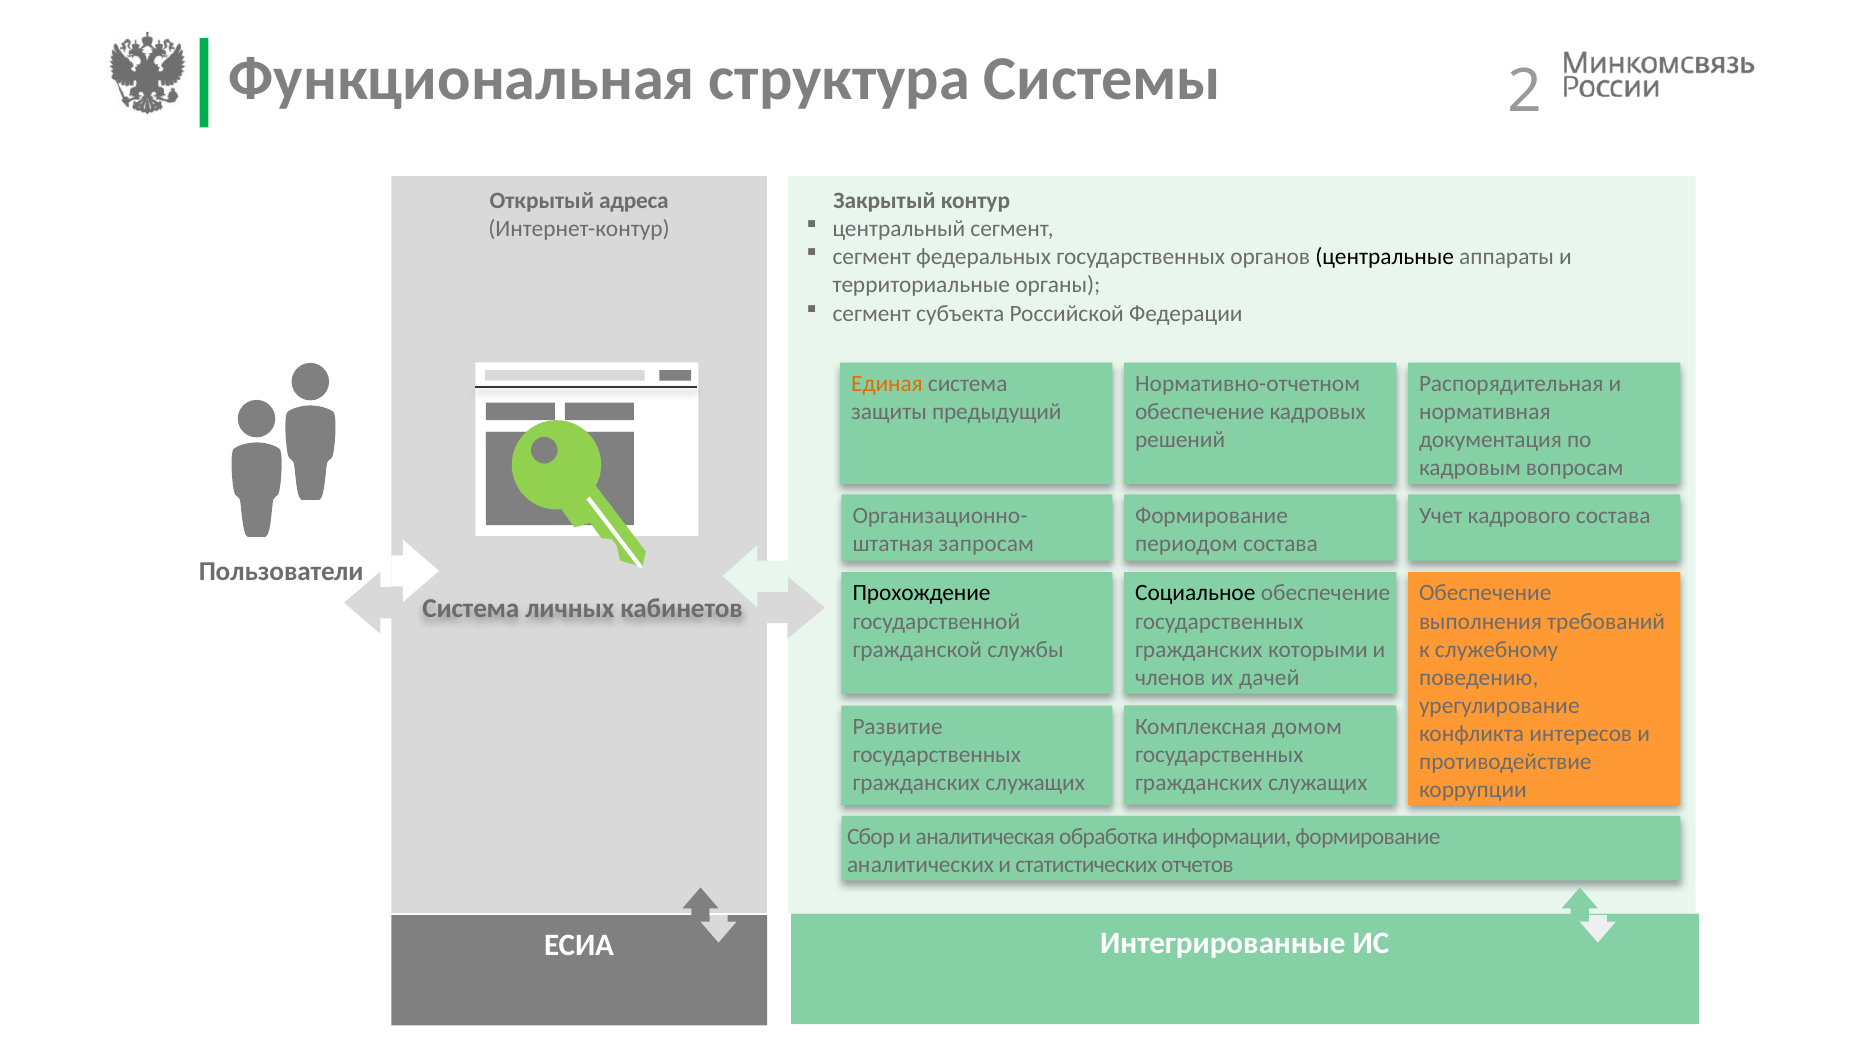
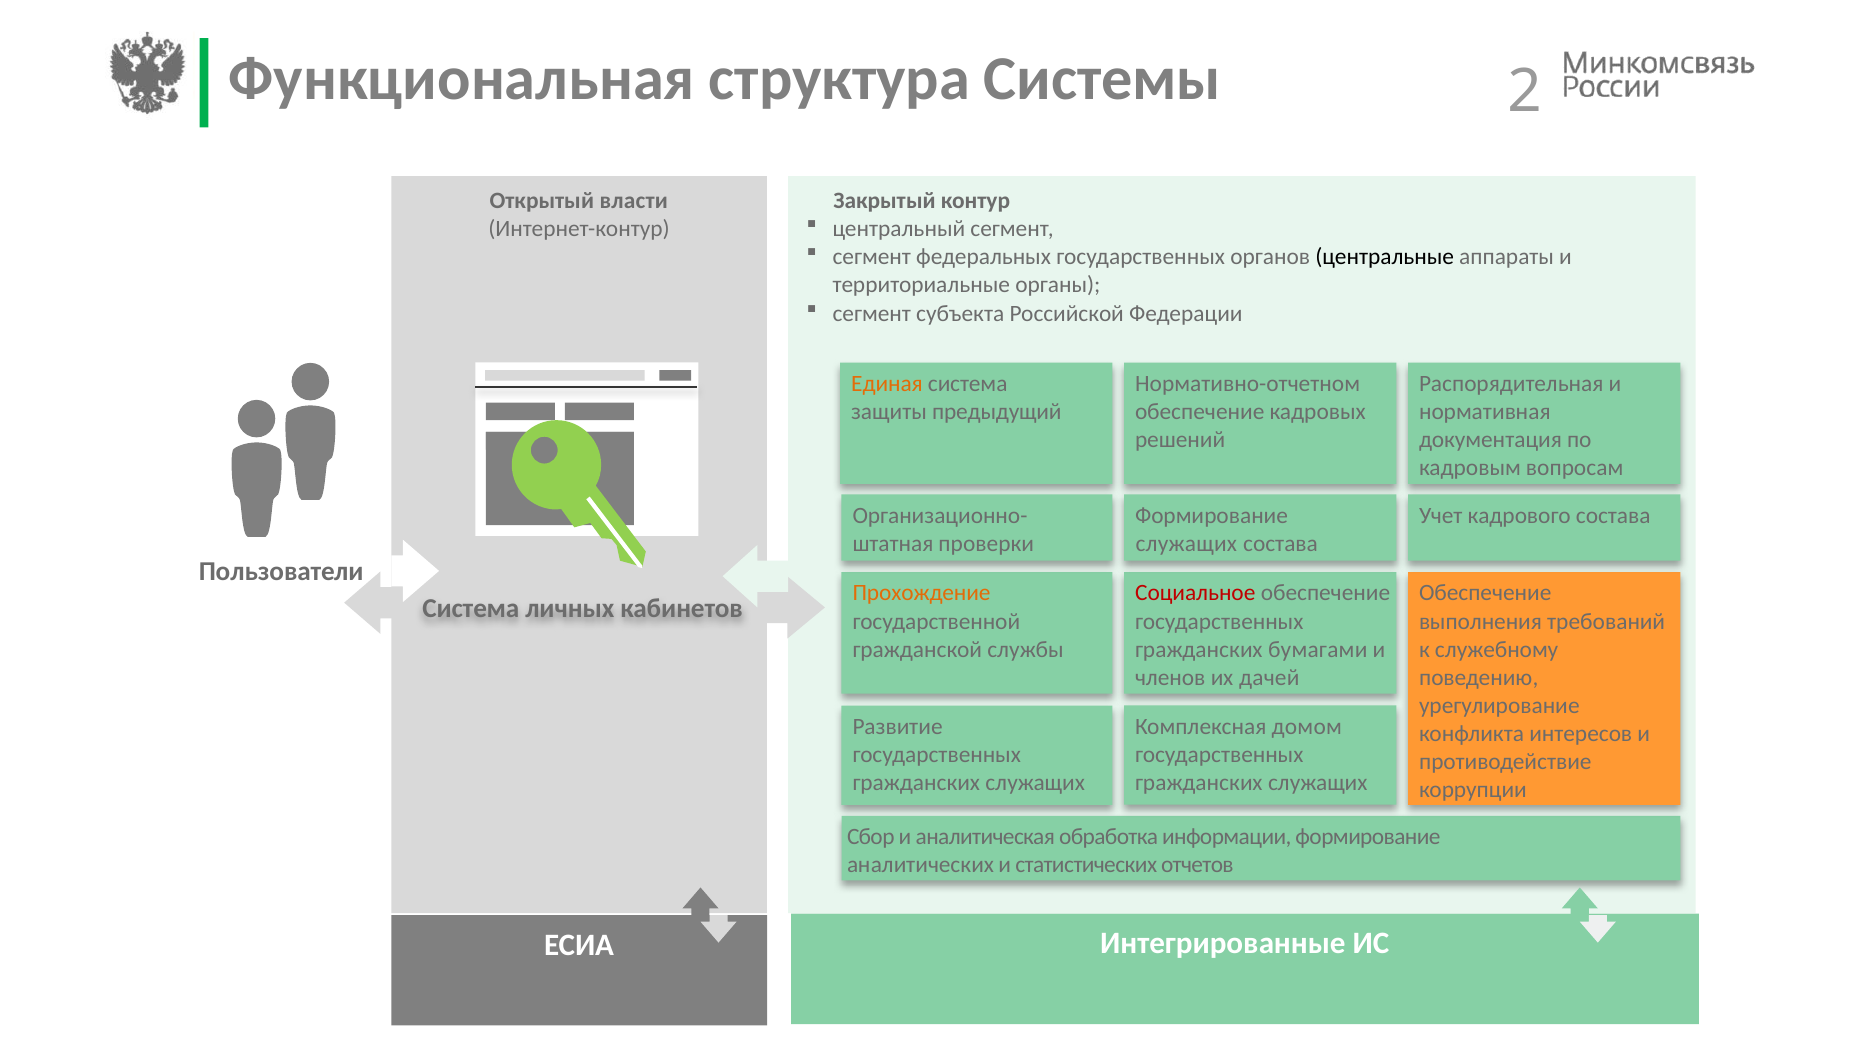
адреса: адреса -> власти
запросам: запросам -> проверки
периодом at (1186, 544): периодом -> служащих
Прохождение colour: black -> orange
Социальное colour: black -> red
которыми: которыми -> бумагами
